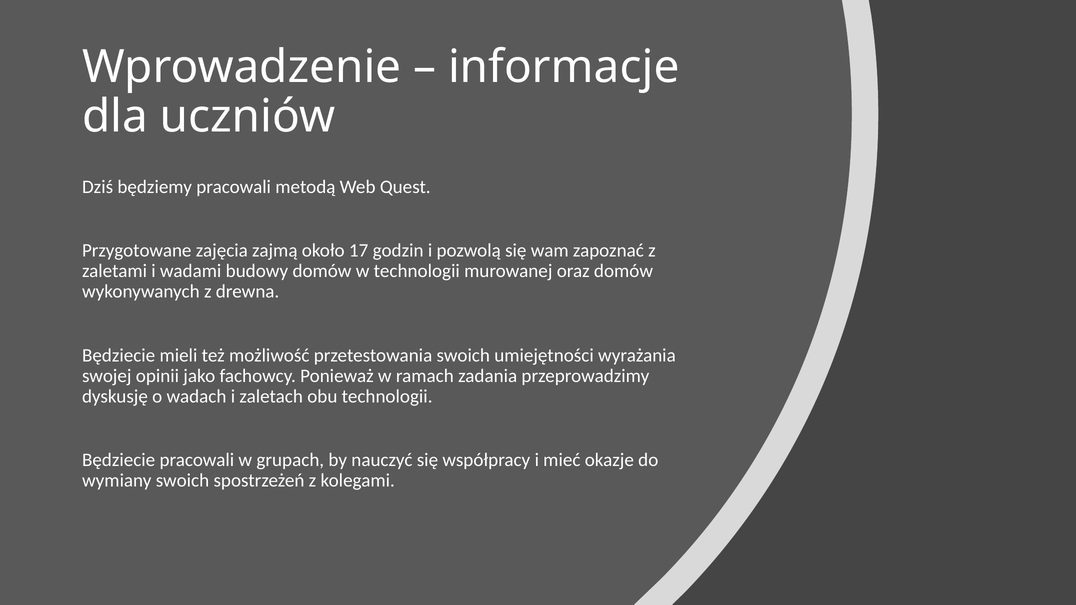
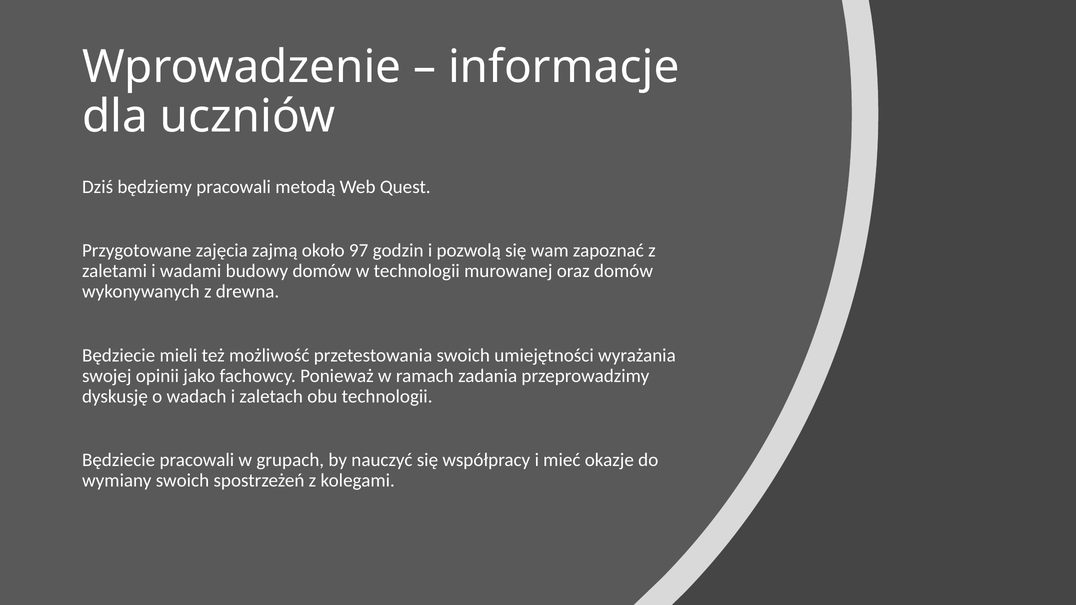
17: 17 -> 97
